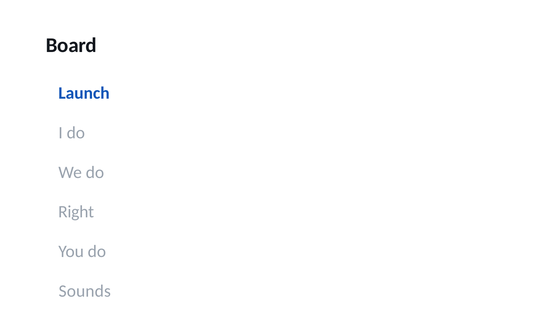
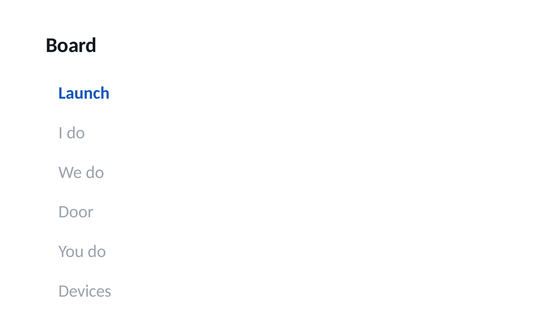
Right: Right -> Door
Sounds: Sounds -> Devices
